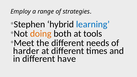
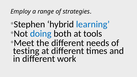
doing colour: orange -> blue
harder: harder -> testing
have: have -> work
